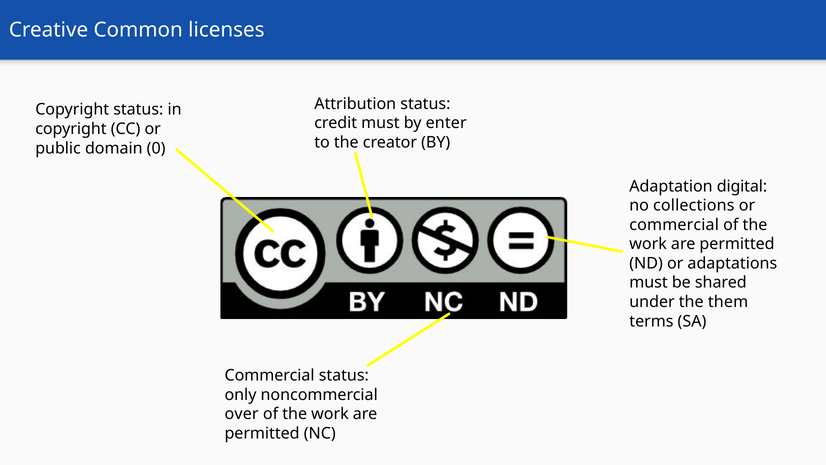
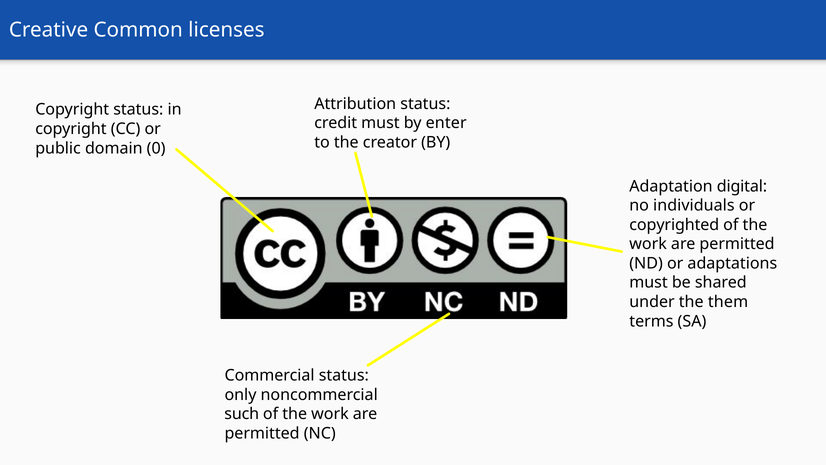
collections: collections -> individuals
commercial at (674, 225): commercial -> copyrighted
over: over -> such
